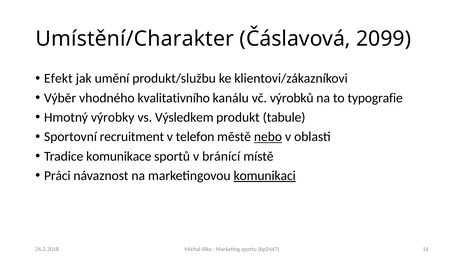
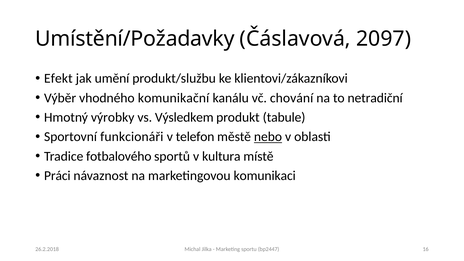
Umístění/Charakter: Umístění/Charakter -> Umístění/Požadavky
2099: 2099 -> 2097
kvalitativního: kvalitativního -> komunikační
výrobků: výrobků -> chování
typografie: typografie -> netradiční
recruitment: recruitment -> funkcionáři
komunikace: komunikace -> fotbalového
bránící: bránící -> kultura
komunikaci underline: present -> none
